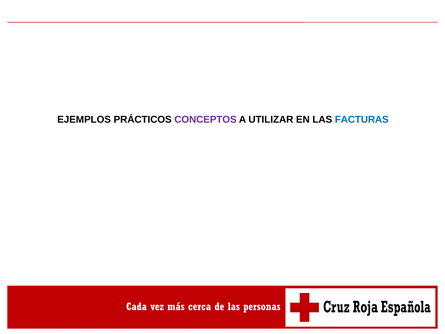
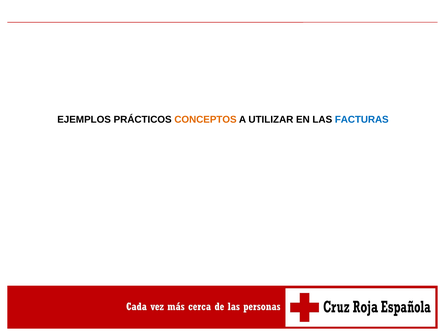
CONCEPTOS colour: purple -> orange
